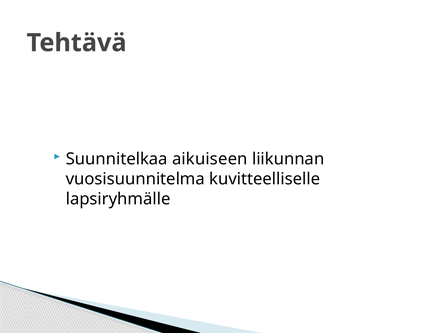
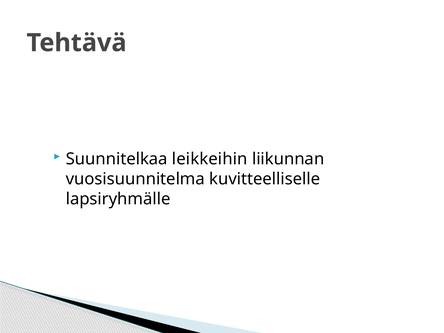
aikuiseen: aikuiseen -> leikkeihin
